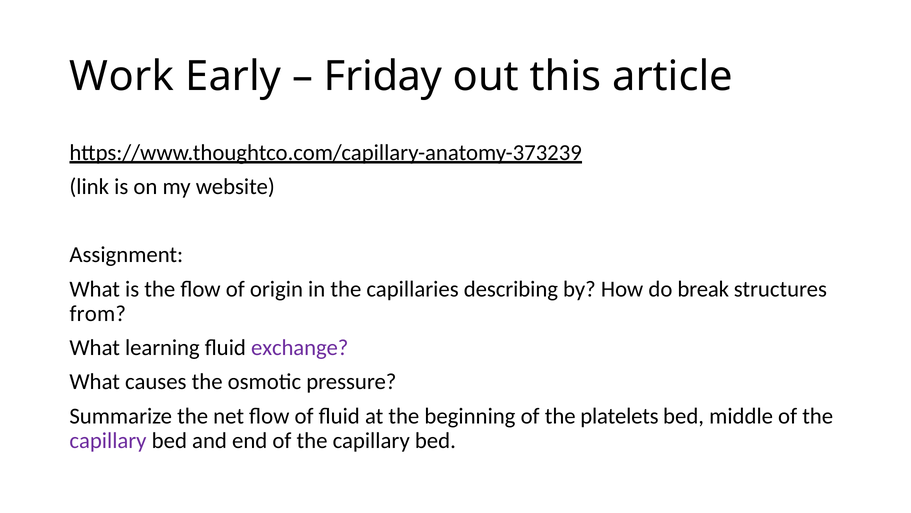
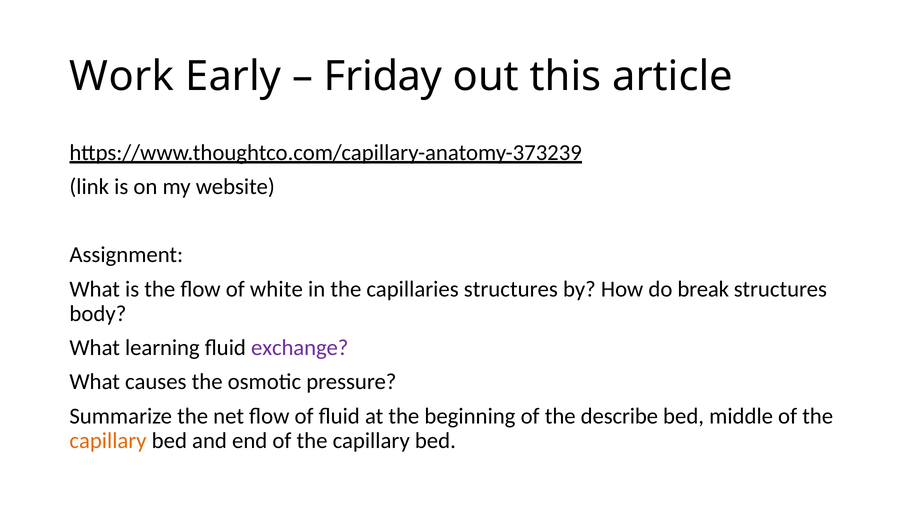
origin: origin -> white
capillaries describing: describing -> structures
from: from -> body
platelets: platelets -> describe
capillary at (108, 440) colour: purple -> orange
